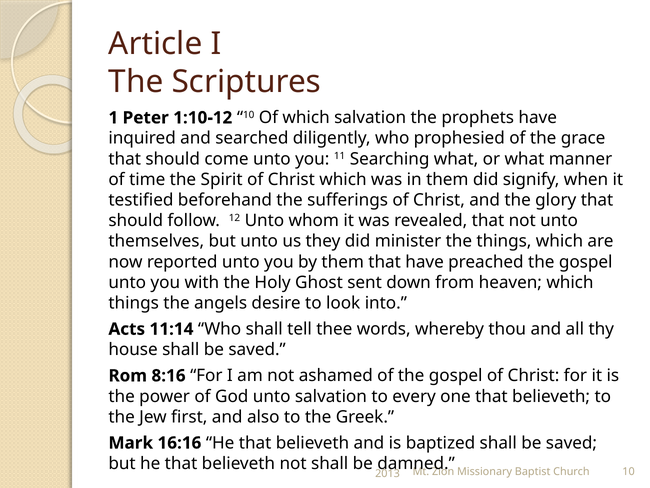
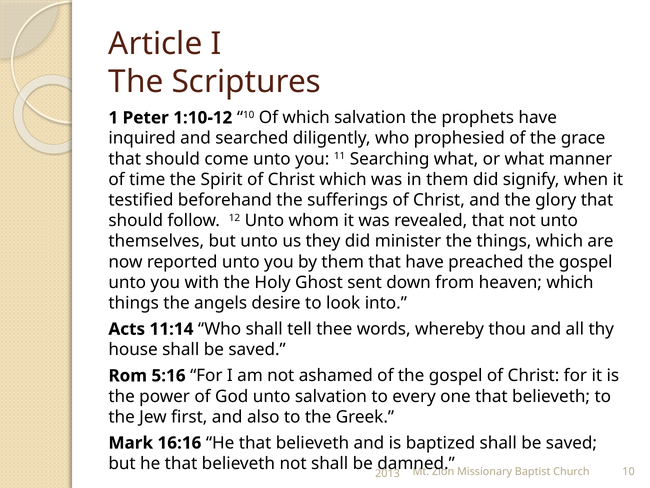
8:16: 8:16 -> 5:16
